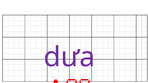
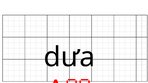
dưa colour: purple -> black
